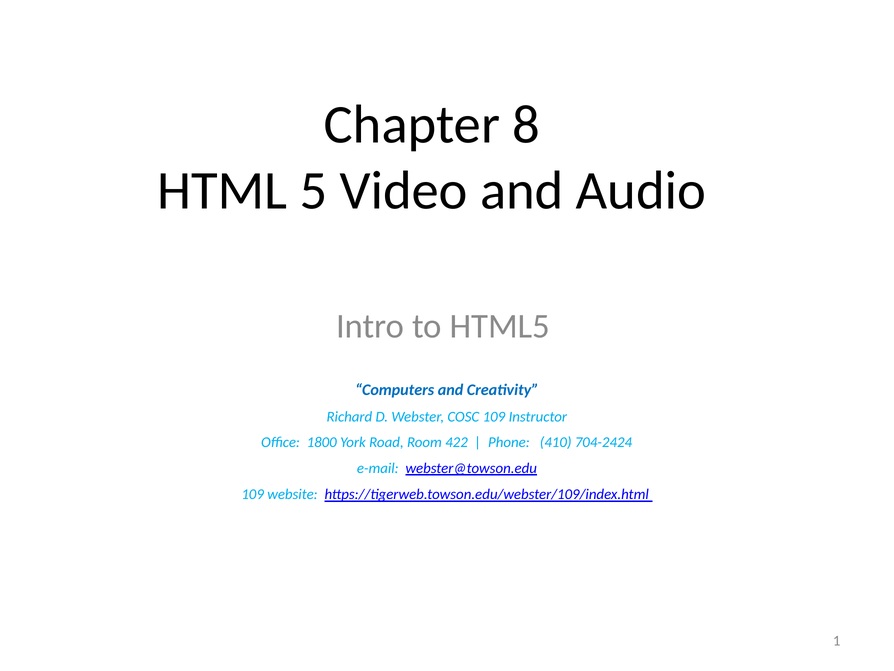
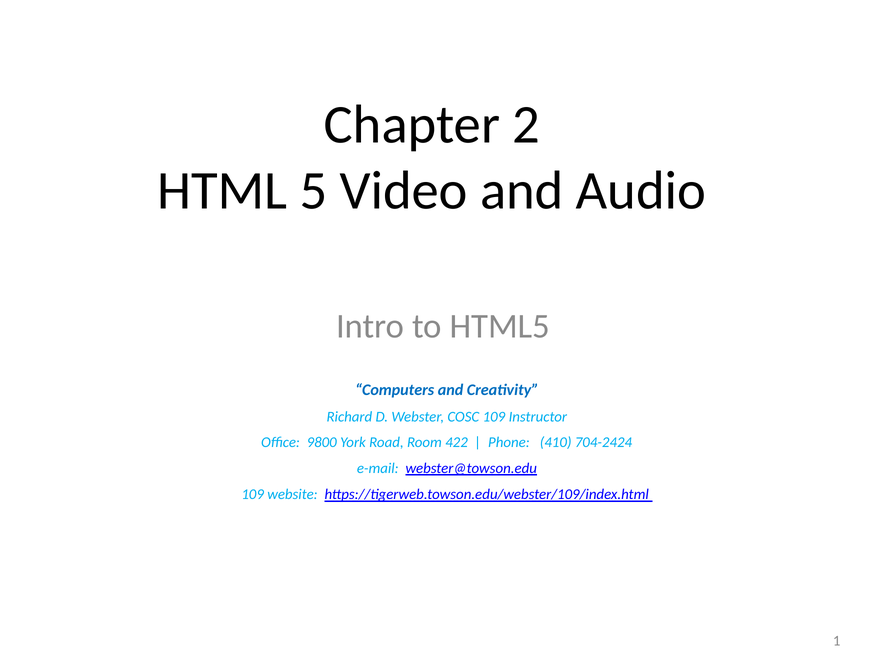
8: 8 -> 2
1800: 1800 -> 9800
